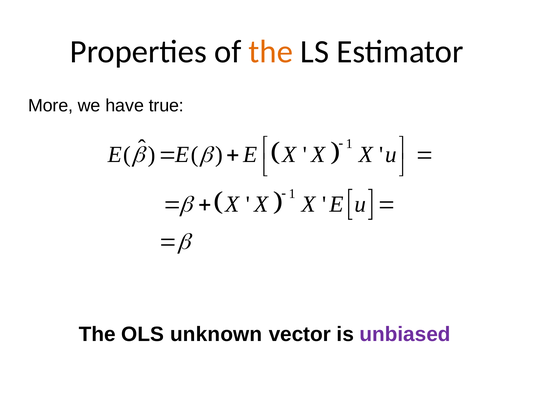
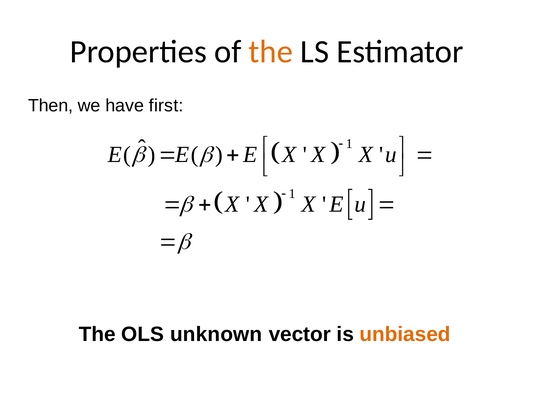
More: More -> Then
true: true -> first
unbiased colour: purple -> orange
